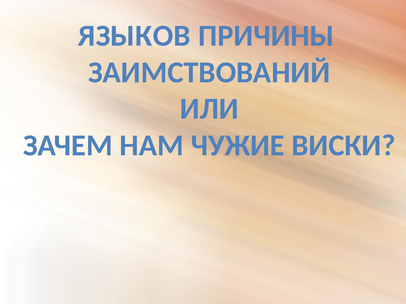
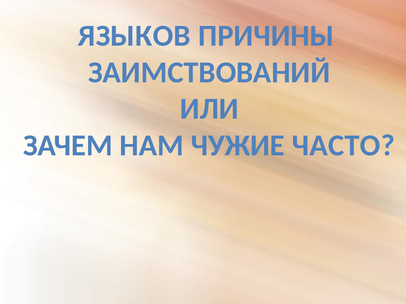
ВИСКИ: ВИСКИ -> ЧАСТО
